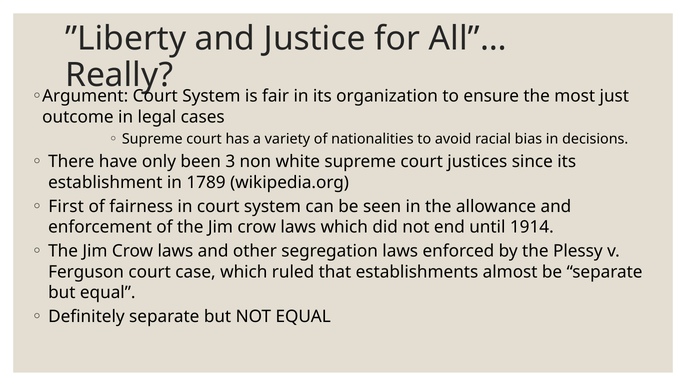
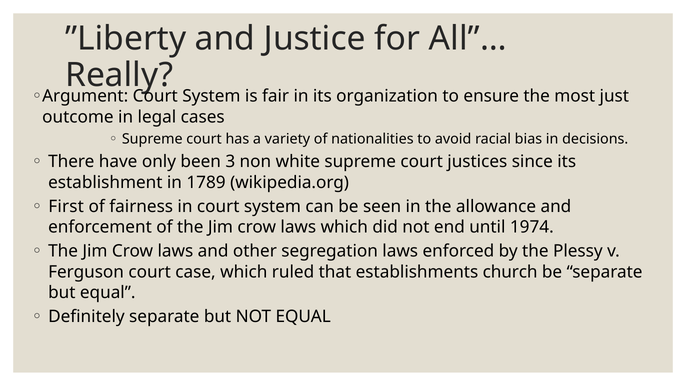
1914: 1914 -> 1974
almost: almost -> church
